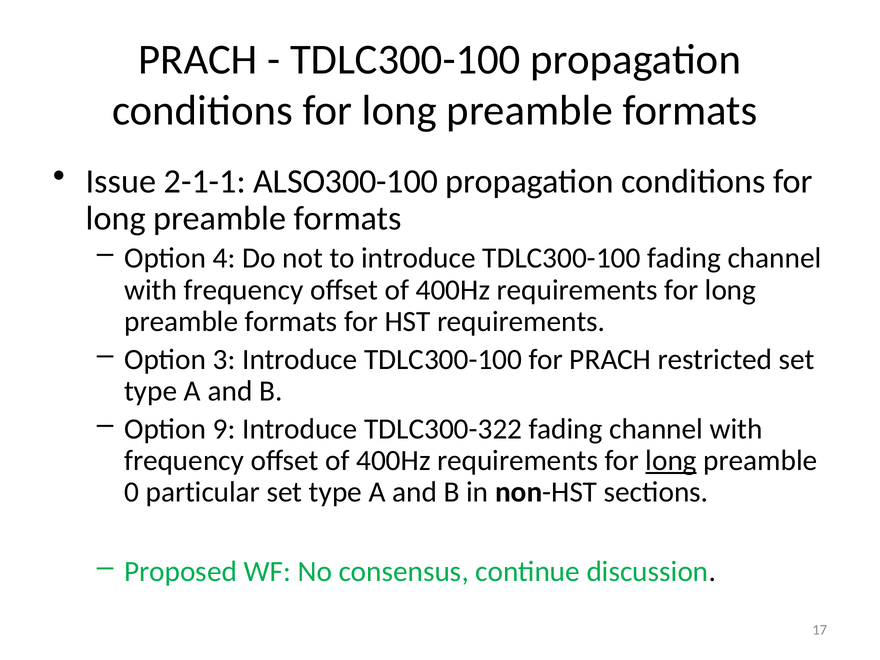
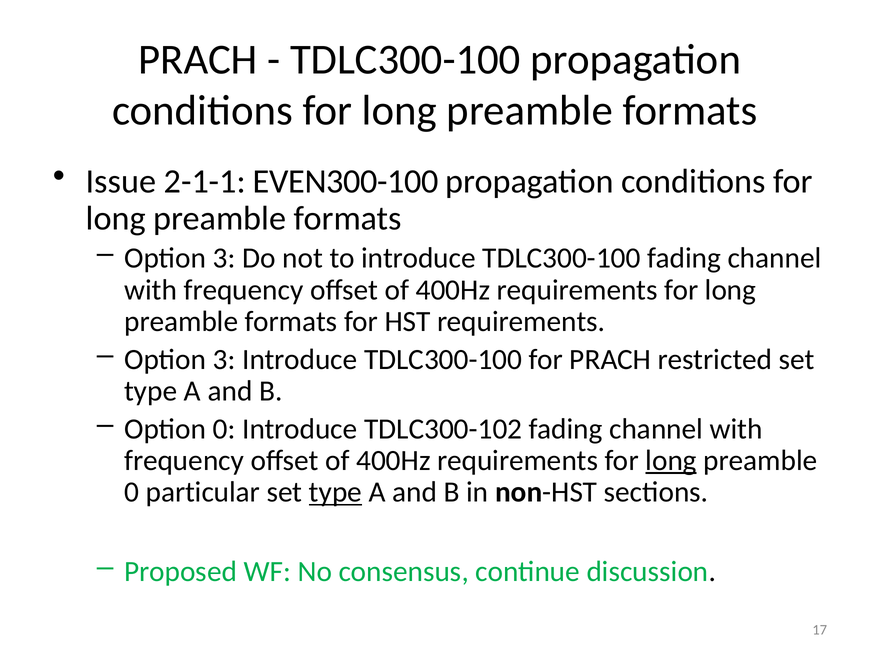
ALSO300-100: ALSO300-100 -> EVEN300-100
4 at (224, 258): 4 -> 3
Option 9: 9 -> 0
TDLC300-322: TDLC300-322 -> TDLC300-102
type at (335, 492) underline: none -> present
